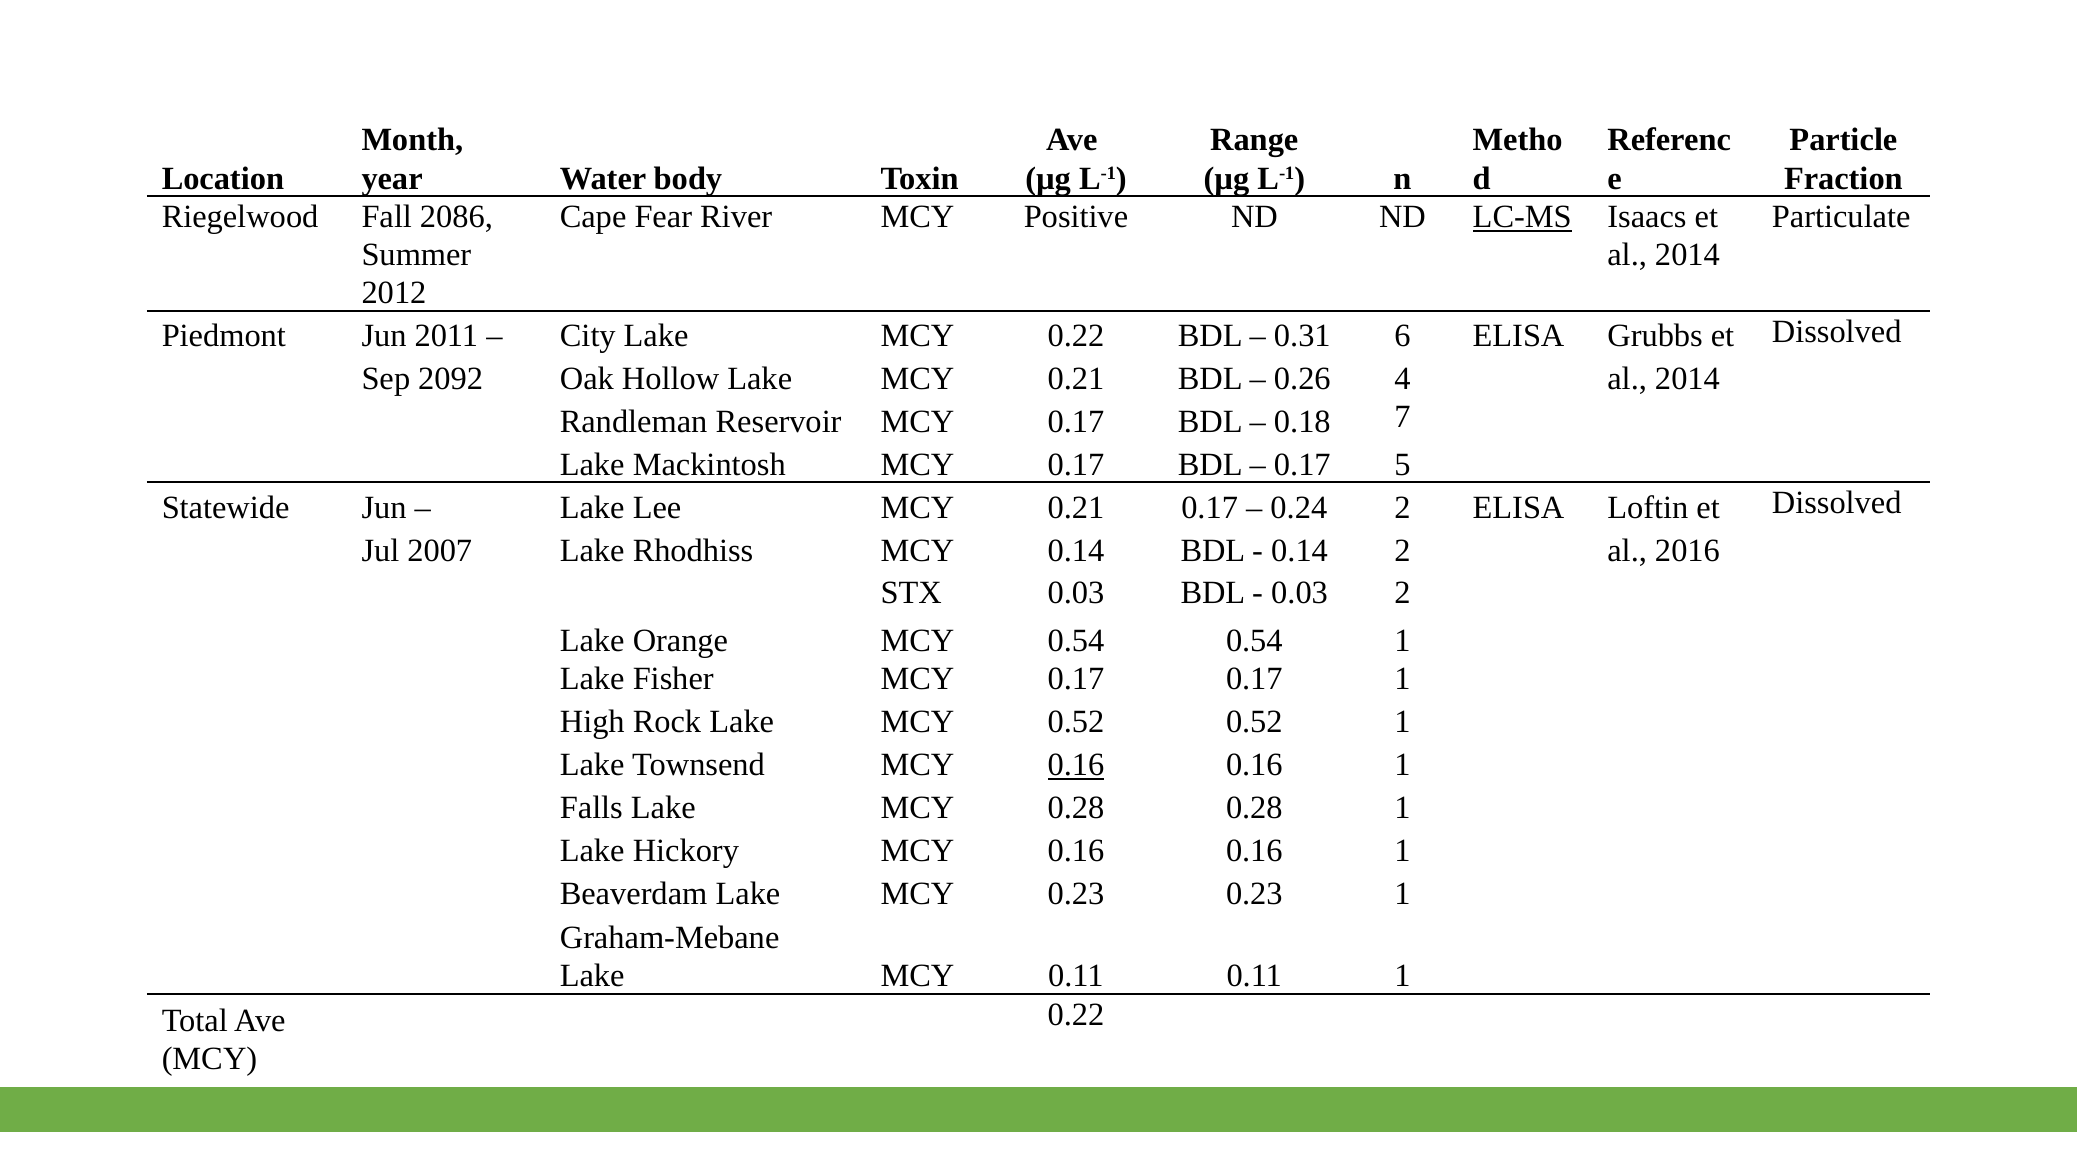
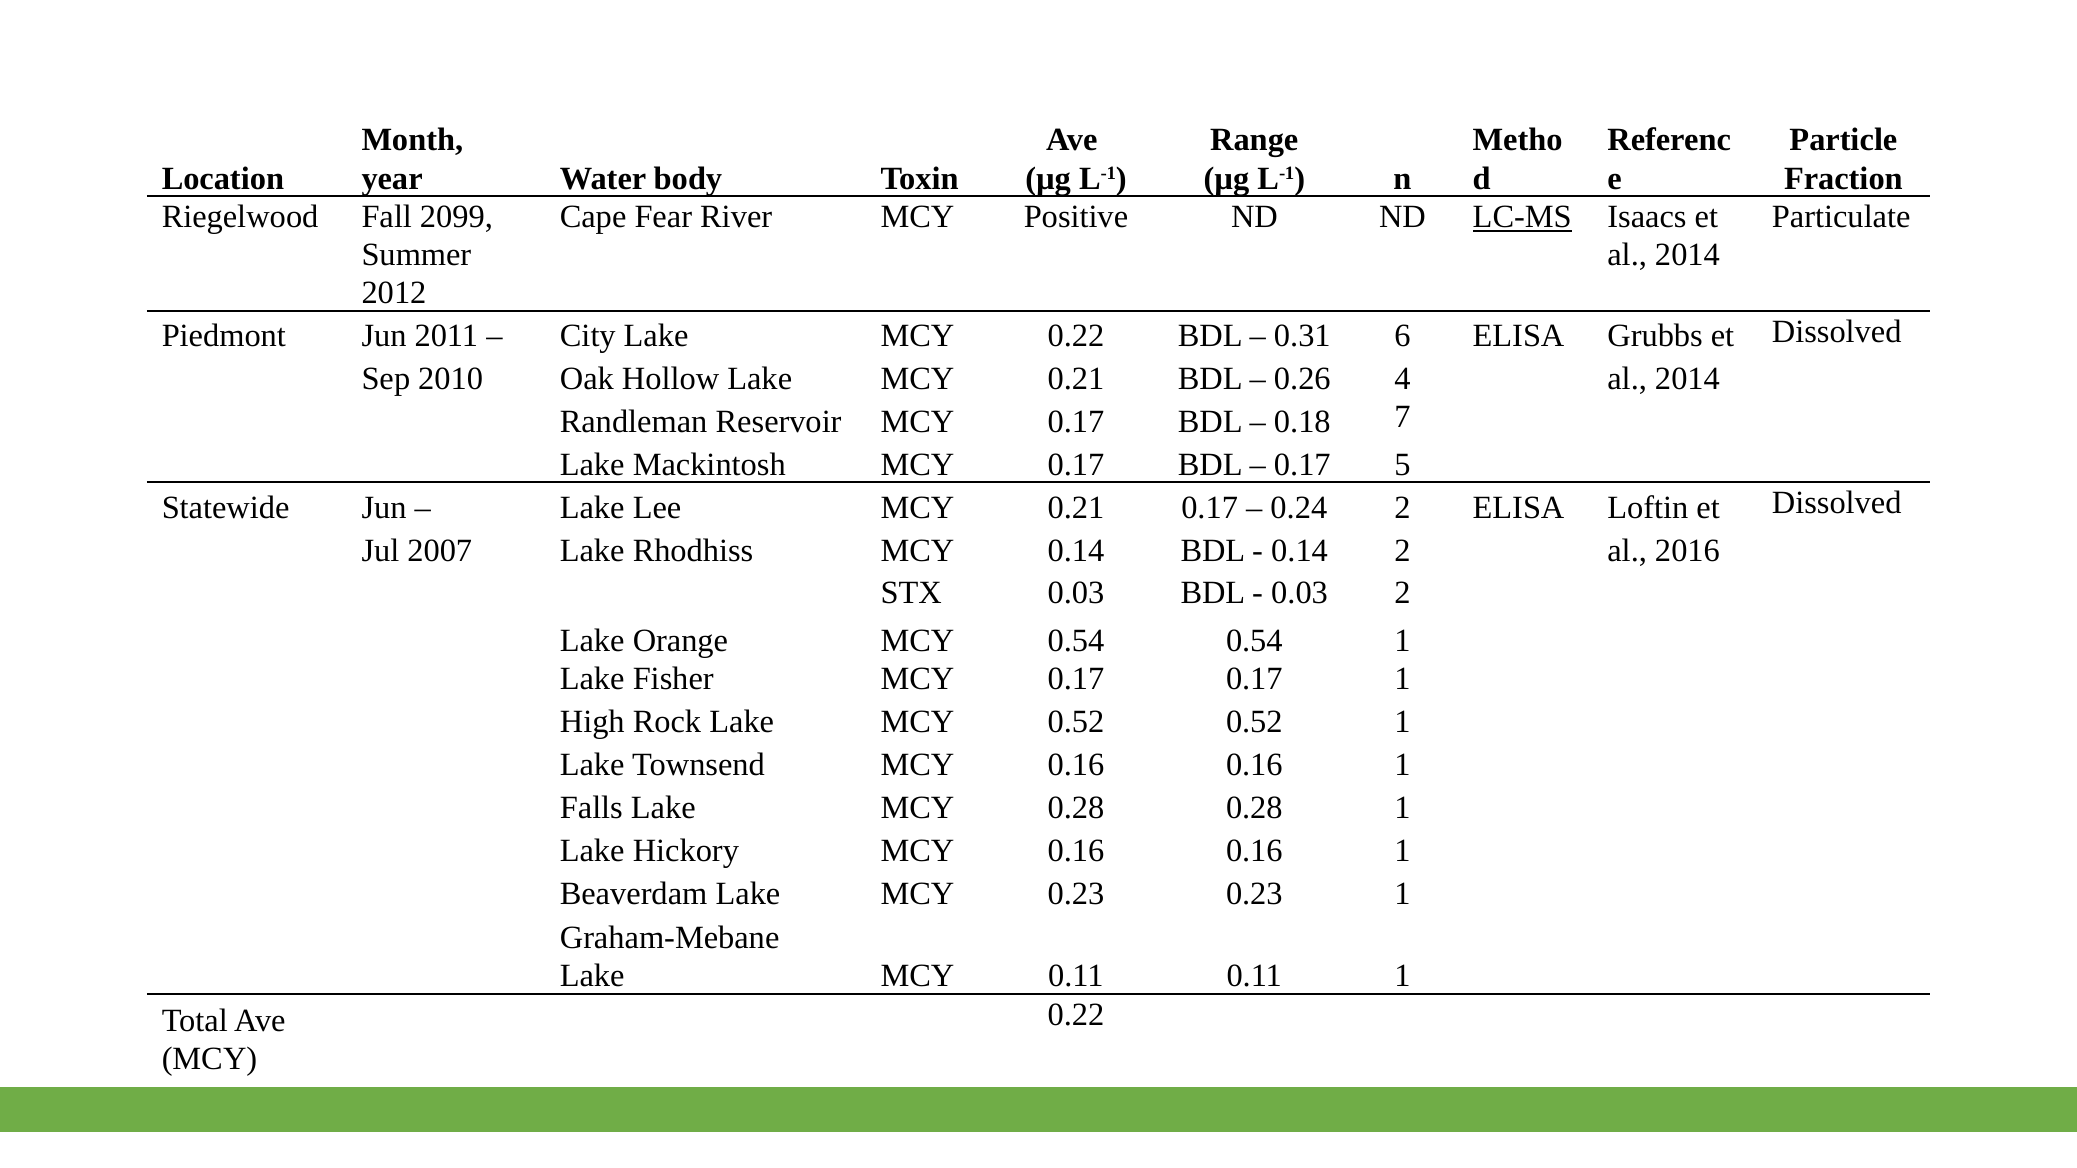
2086: 2086 -> 2099
2092: 2092 -> 2010
0.16 at (1076, 765) underline: present -> none
